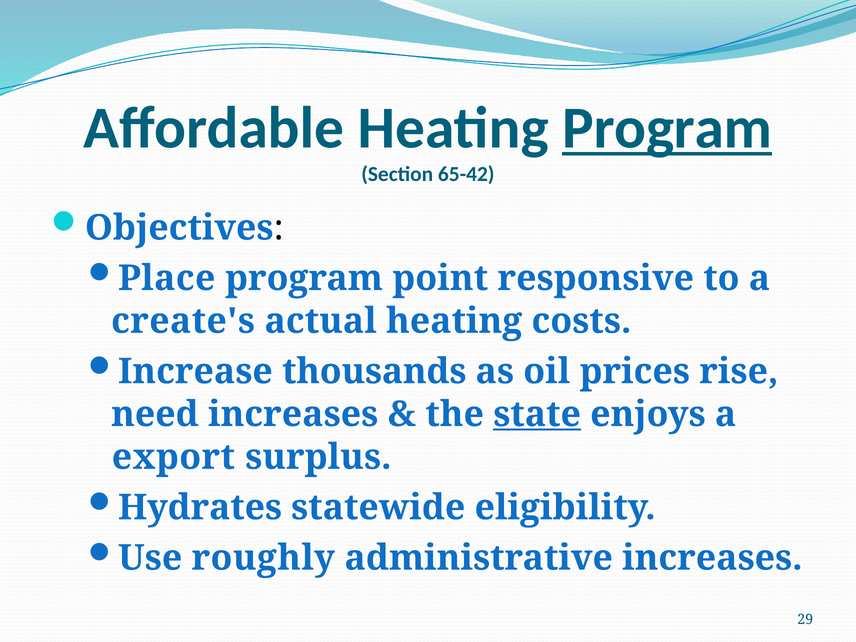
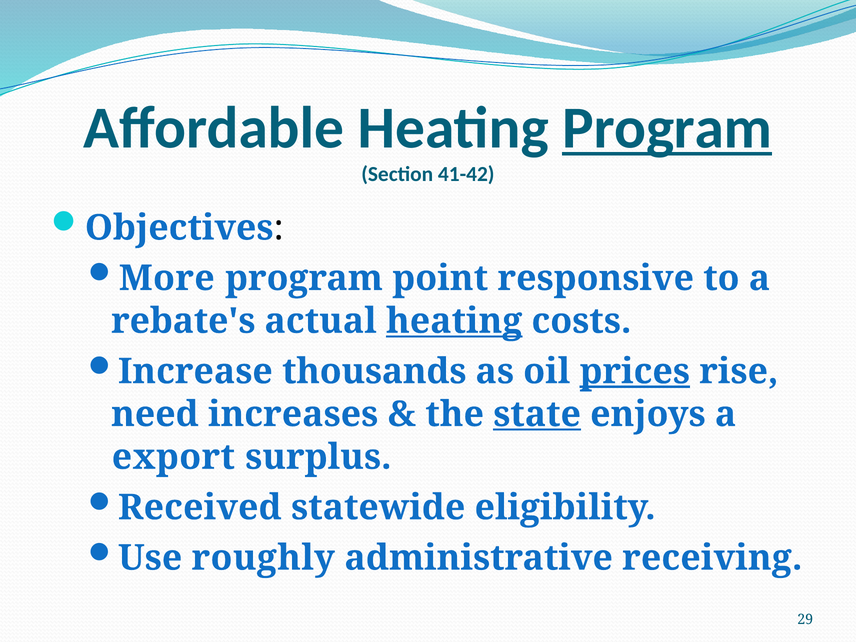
65-42: 65-42 -> 41-42
Place: Place -> More
create's: create's -> rebate's
heating at (454, 321) underline: none -> present
prices underline: none -> present
Hydrates: Hydrates -> Received
administrative increases: increases -> receiving
